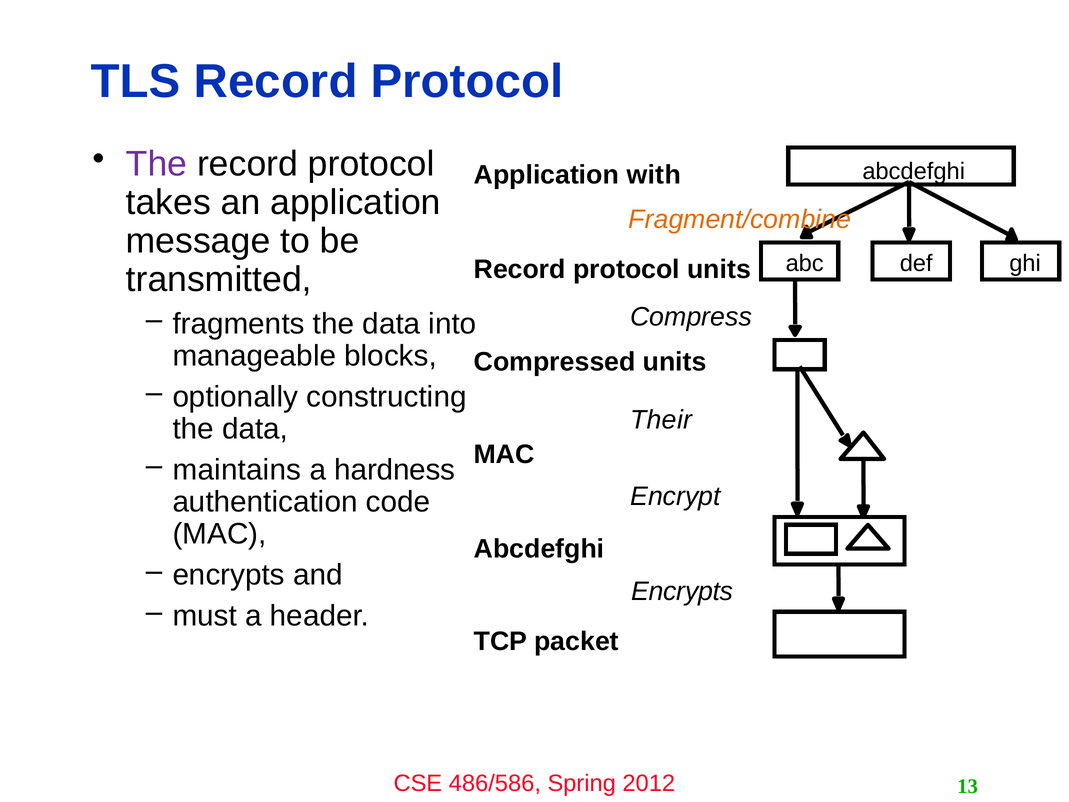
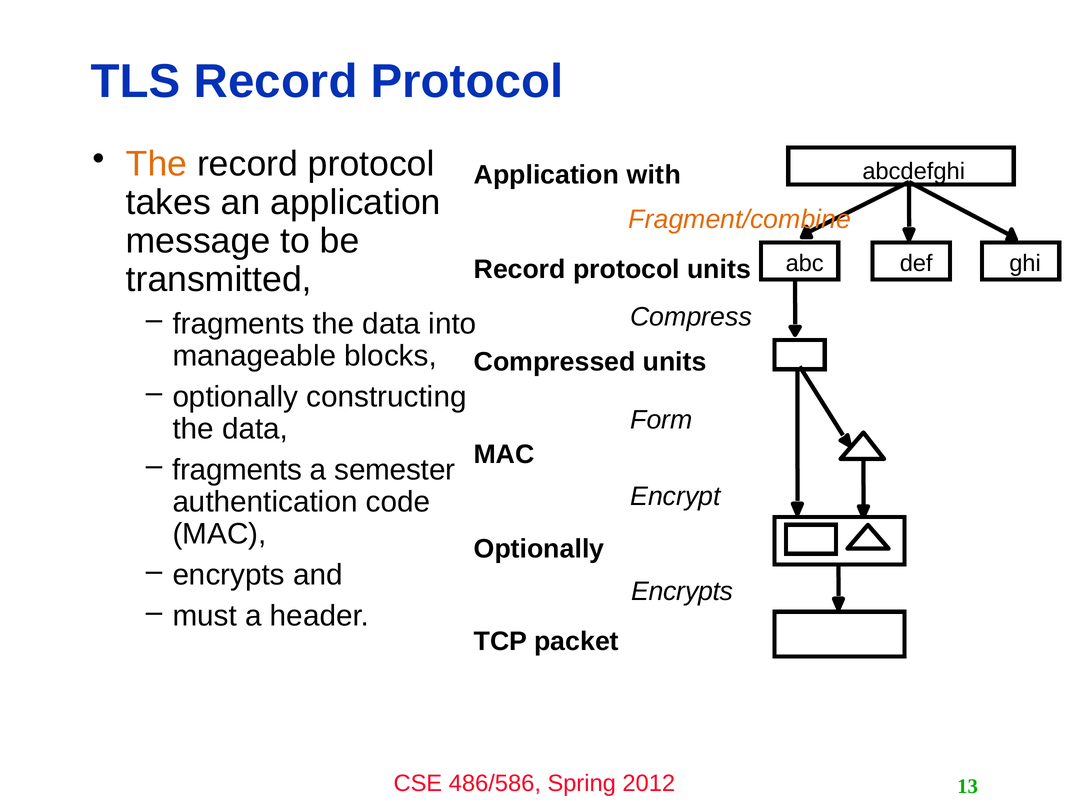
The at (157, 164) colour: purple -> orange
Their: Their -> Form
maintains at (237, 470): maintains -> fragments
hardness: hardness -> semester
Abcdefghi at (539, 549): Abcdefghi -> Optionally
